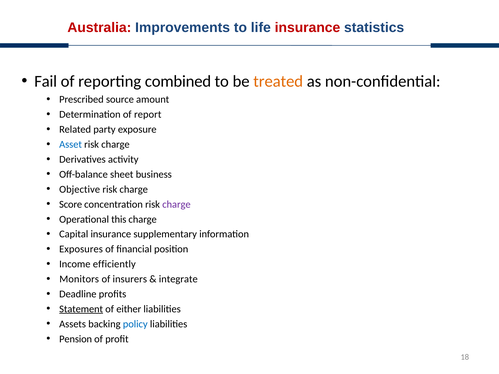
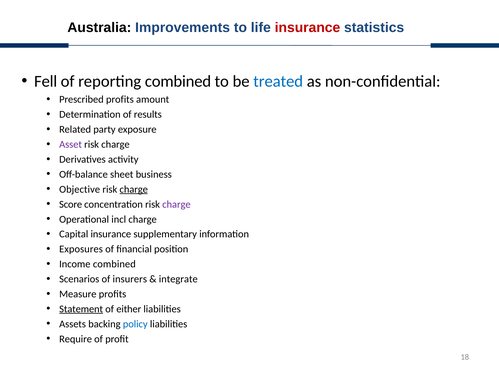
Australia colour: red -> black
Fail: Fail -> Fell
treated colour: orange -> blue
Prescribed source: source -> profits
report: report -> results
Asset colour: blue -> purple
charge at (134, 189) underline: none -> present
this: this -> incl
Income efficiently: efficiently -> combined
Monitors: Monitors -> Scenarios
Deadline: Deadline -> Measure
Pension: Pension -> Require
